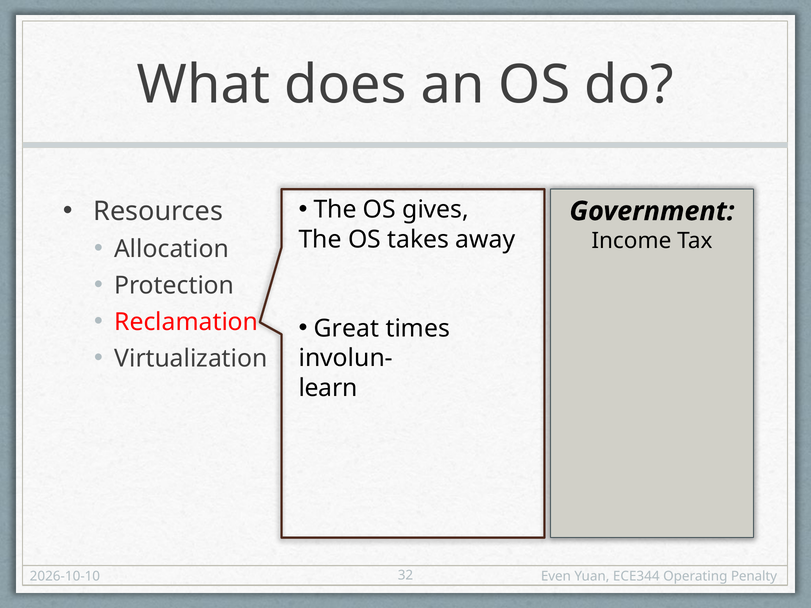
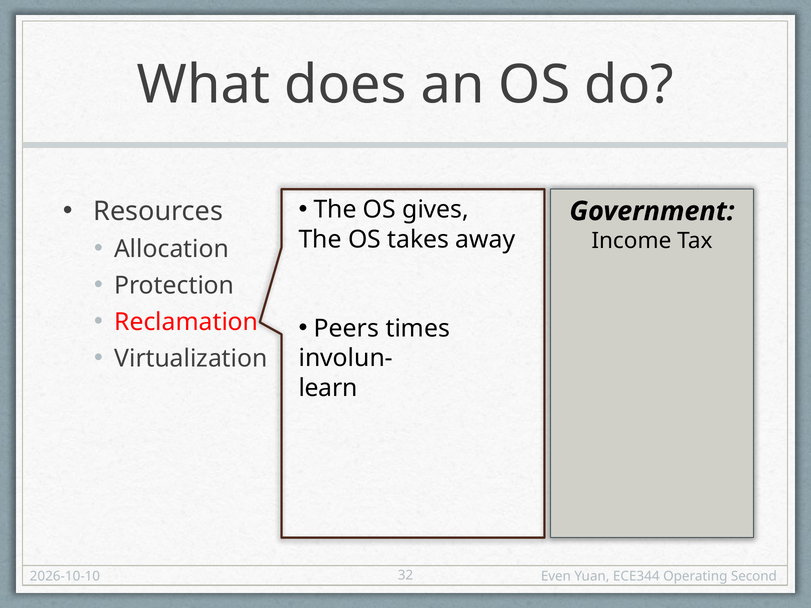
Great: Great -> Peers
Penalty: Penalty -> Second
